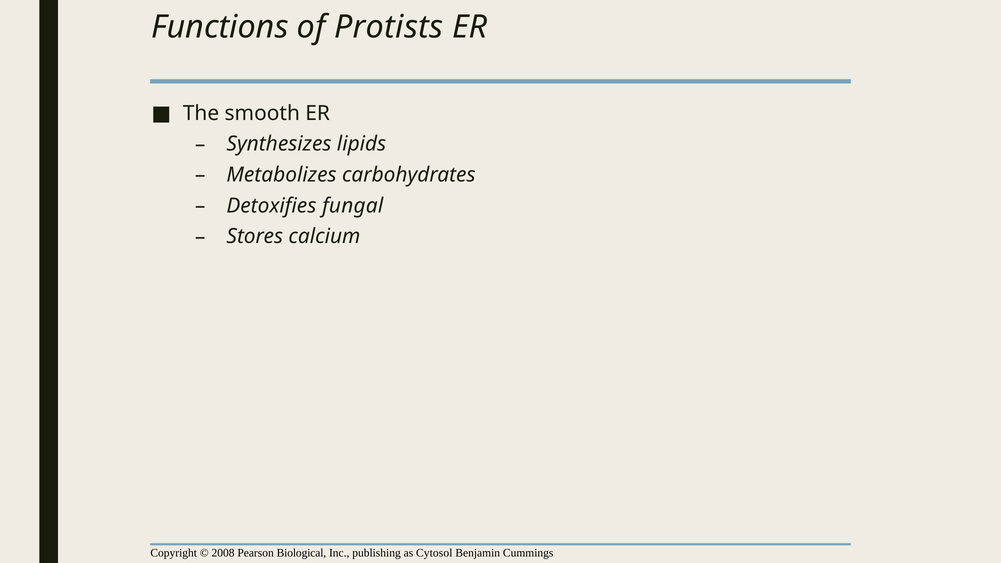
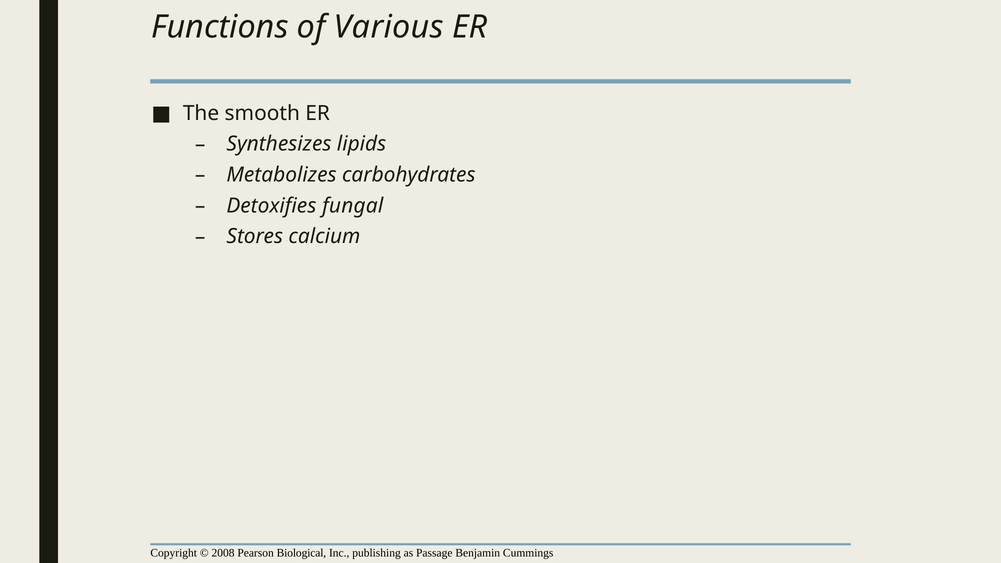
Protists: Protists -> Various
Cytosol: Cytosol -> Passage
